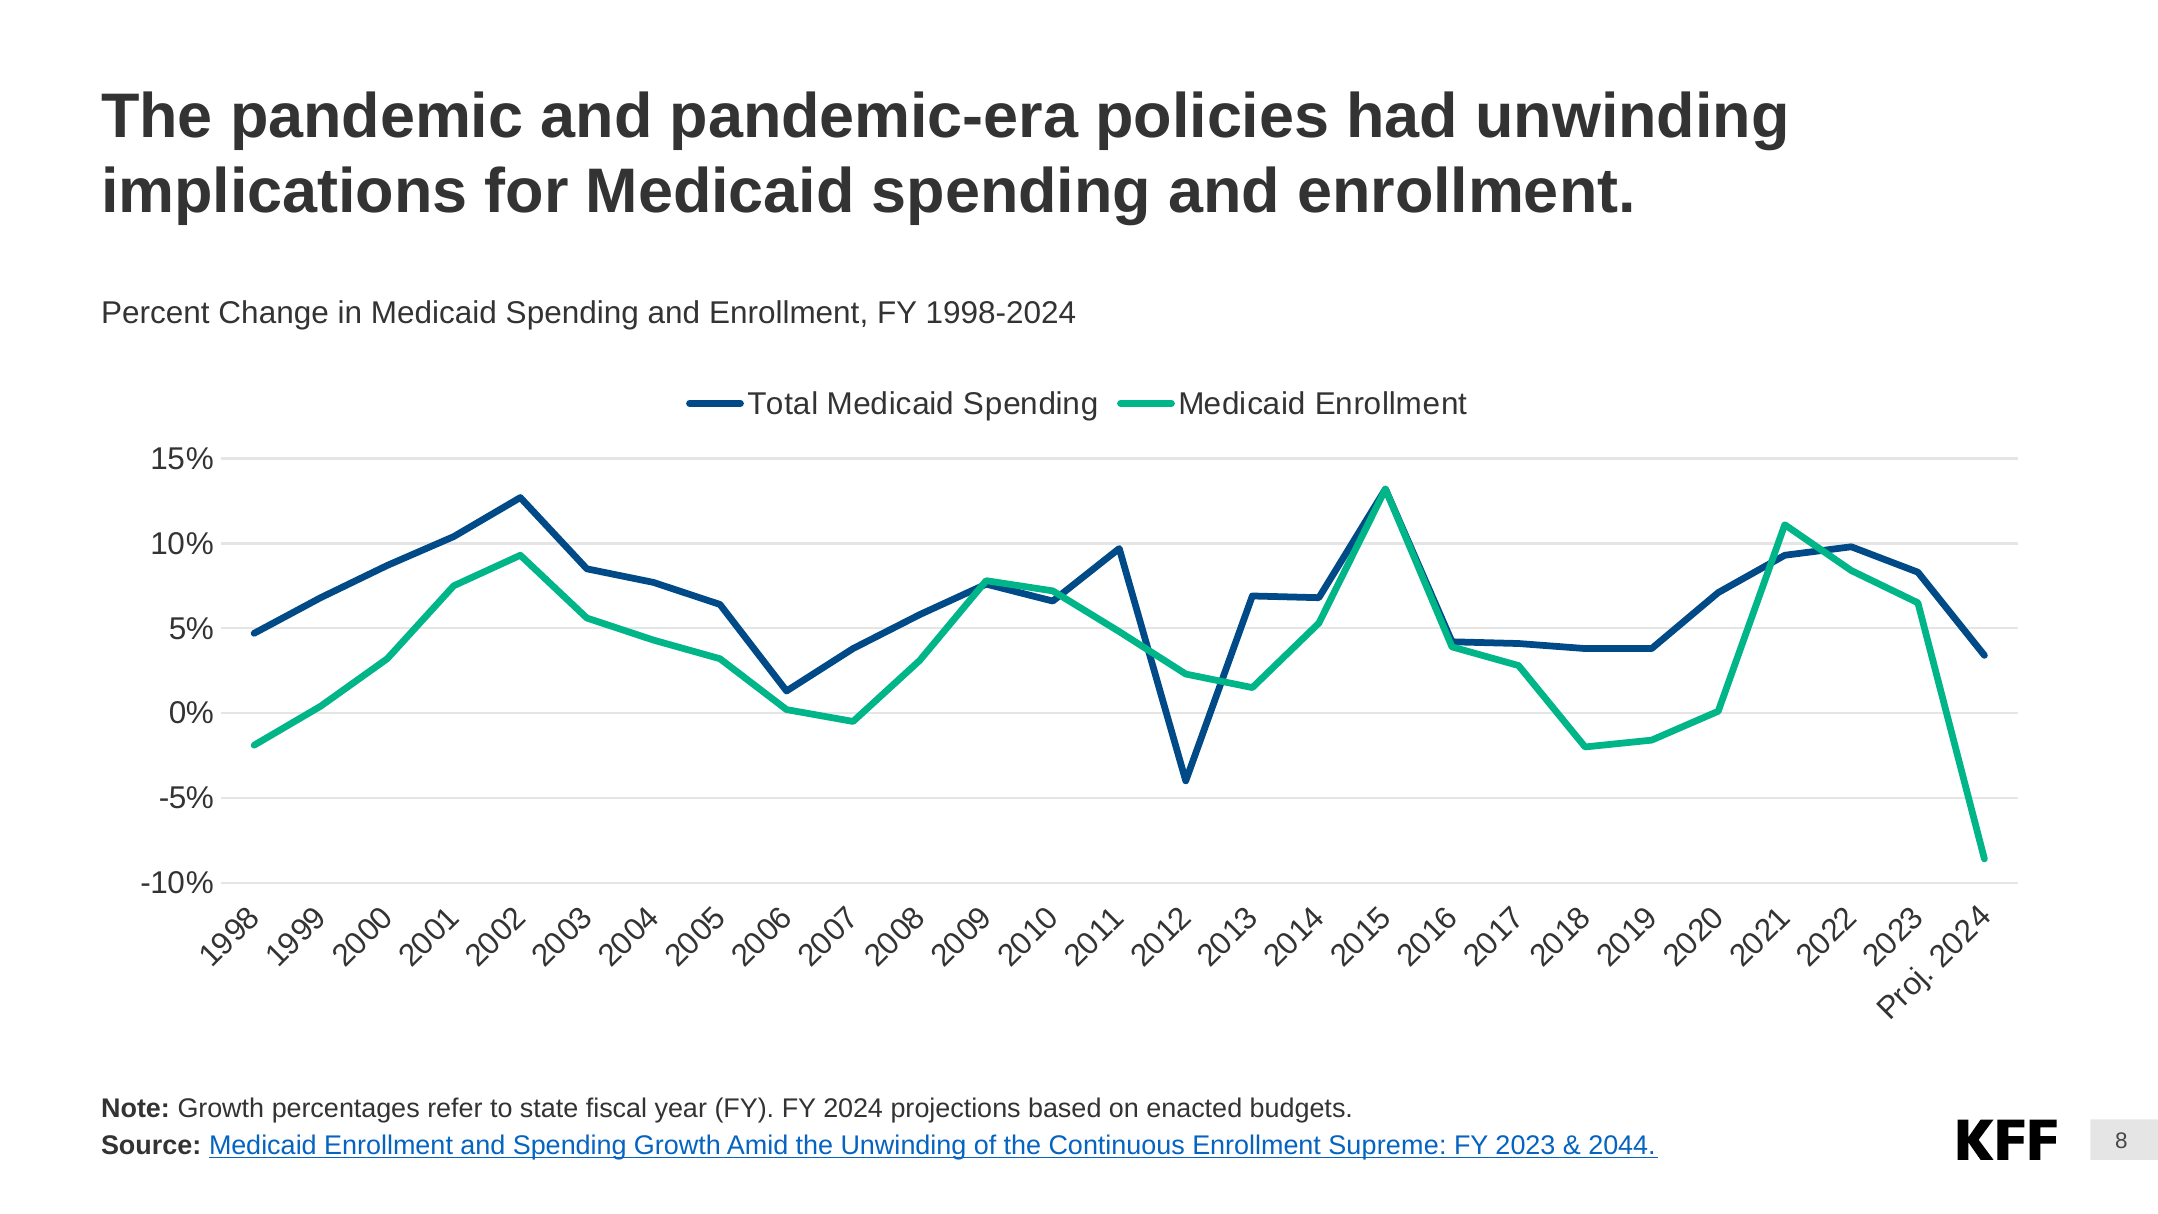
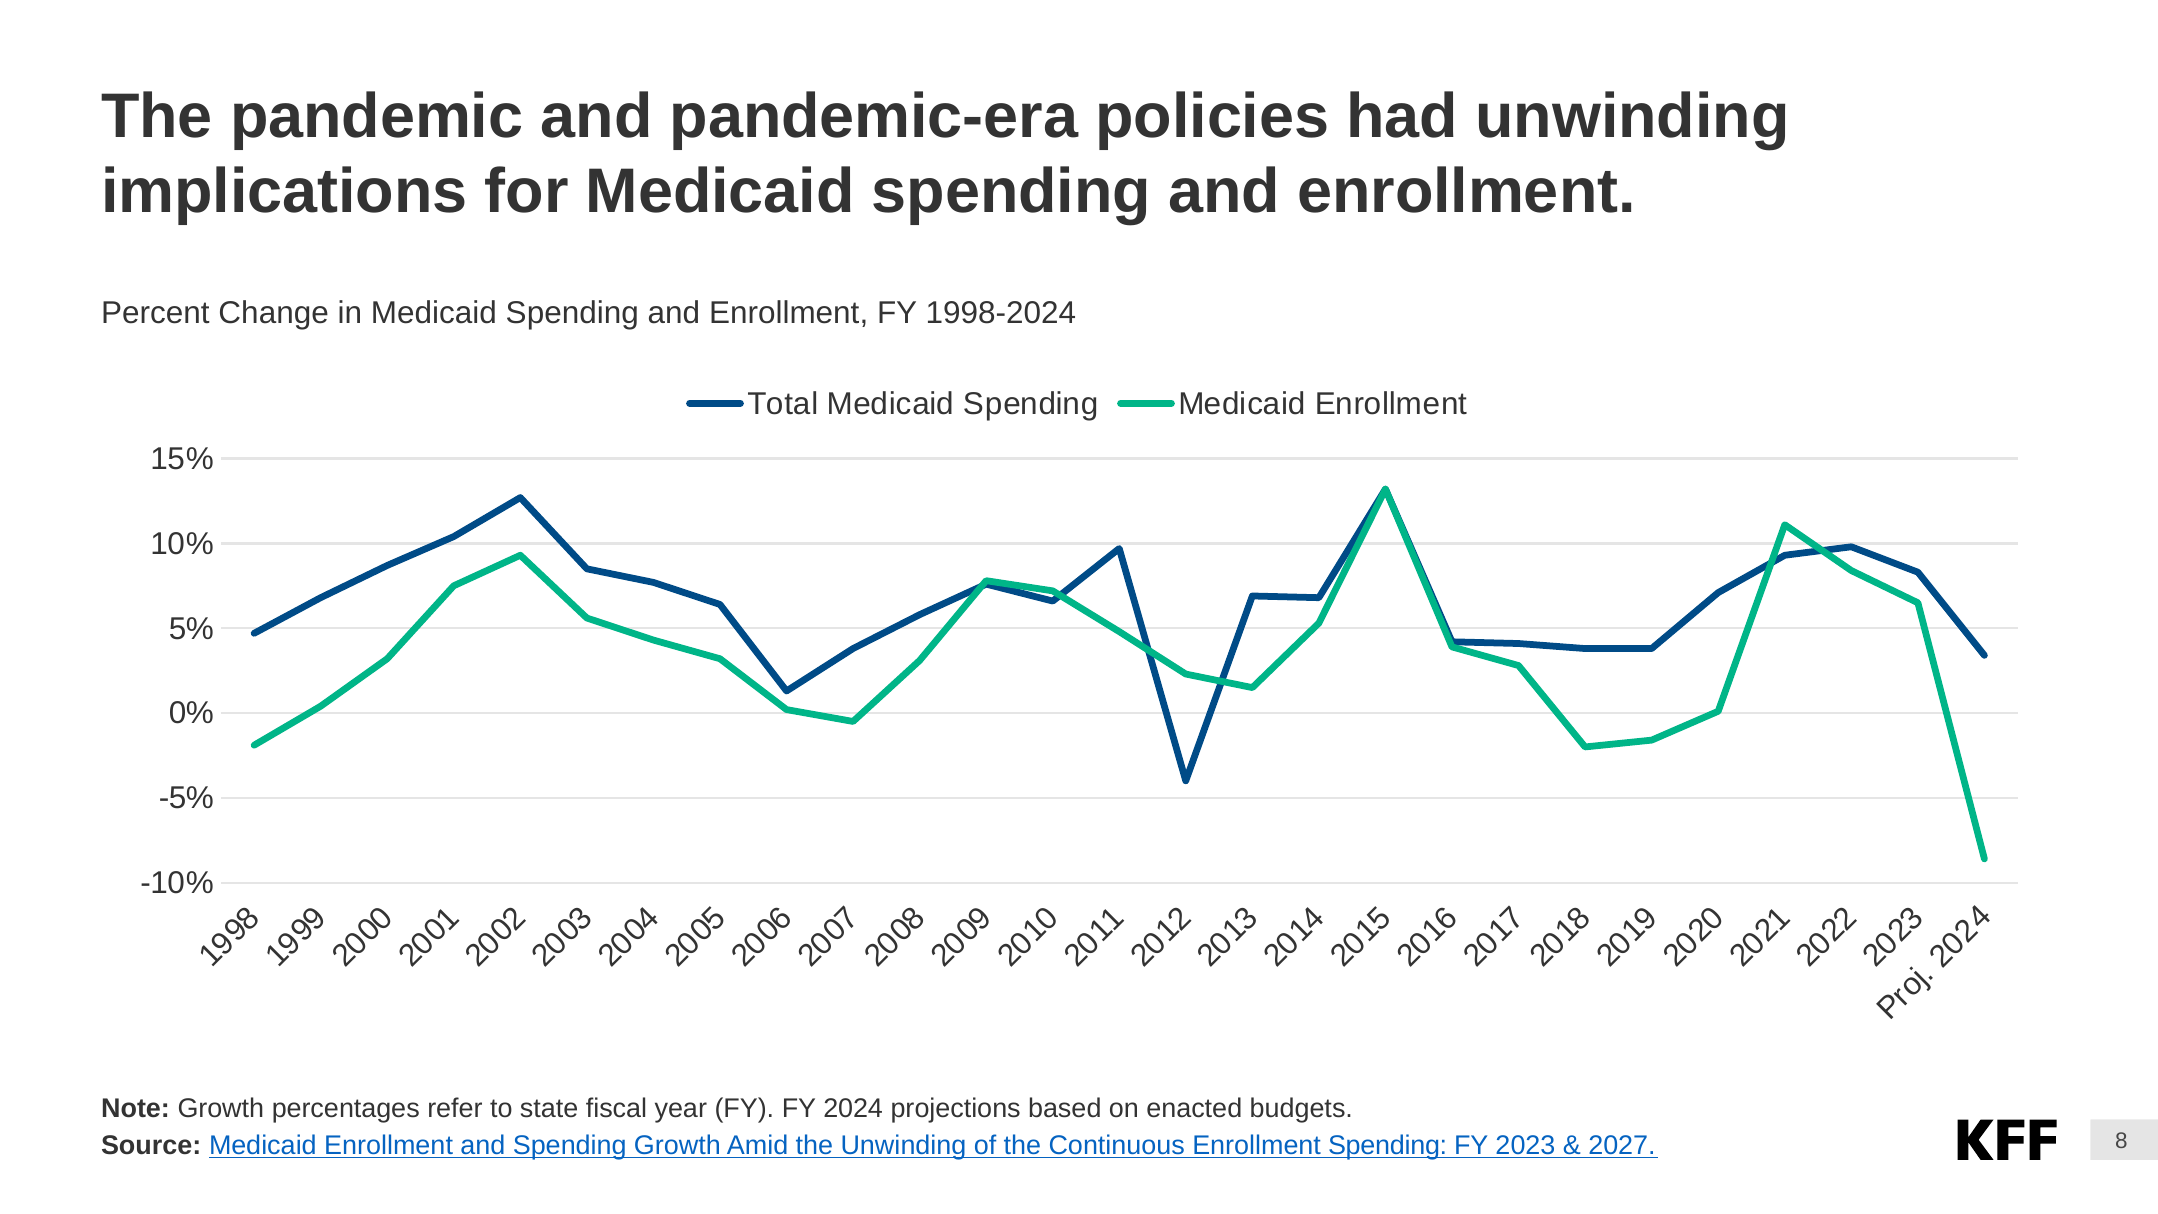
Enrollment Supreme: Supreme -> Spending
2044: 2044 -> 2027
